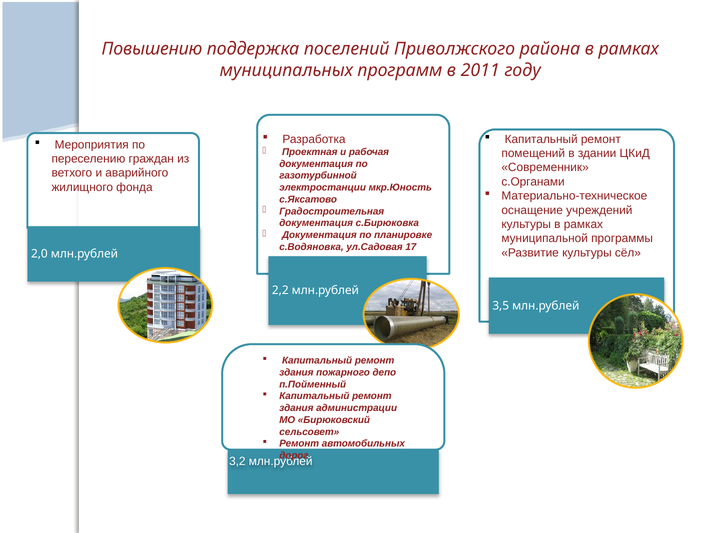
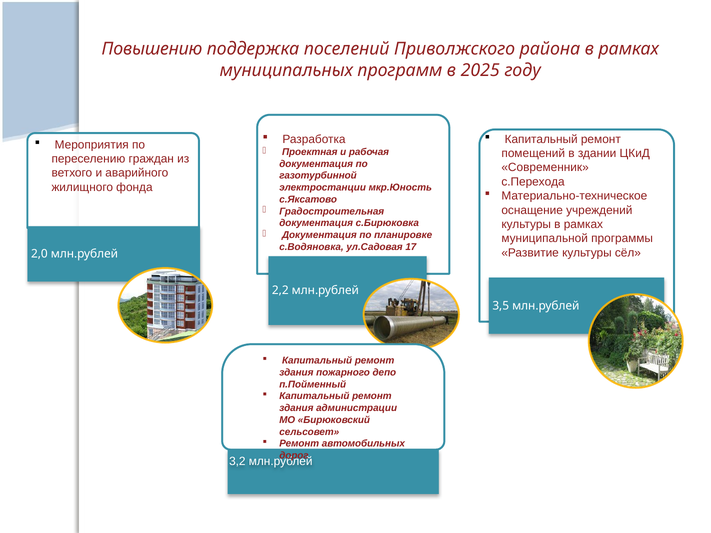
2011: 2011 -> 2025
с.Органами: с.Органами -> с.Перехода
